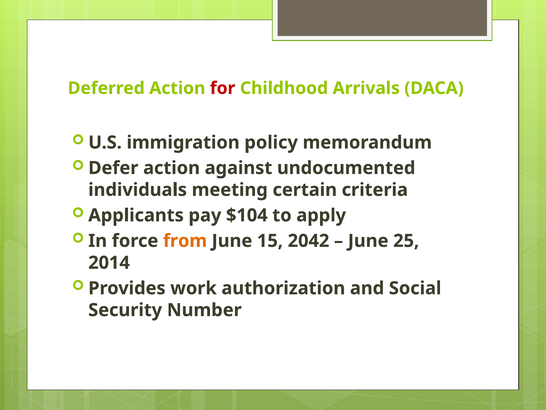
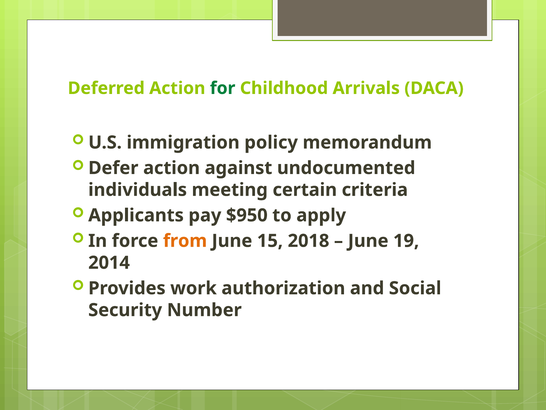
for colour: red -> green
$104: $104 -> $950
2042: 2042 -> 2018
25: 25 -> 19
